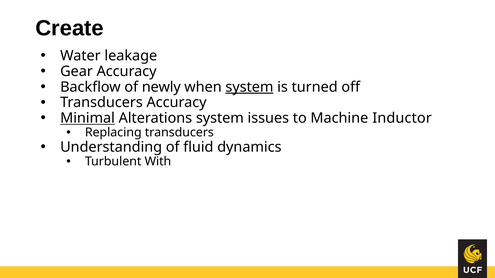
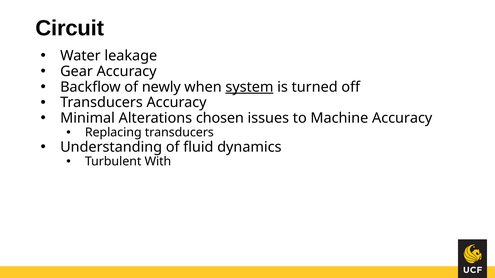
Create: Create -> Circuit
Minimal underline: present -> none
Alterations system: system -> chosen
Machine Inductor: Inductor -> Accuracy
